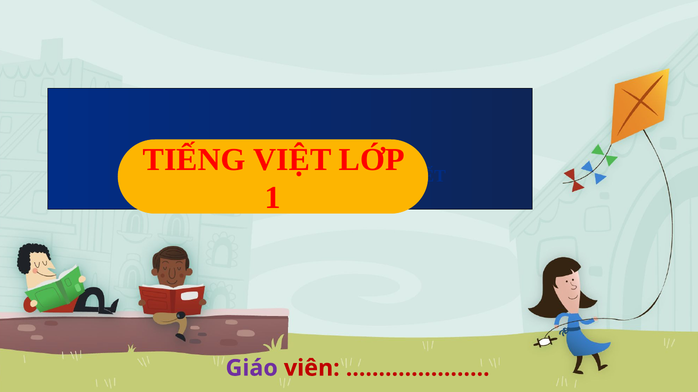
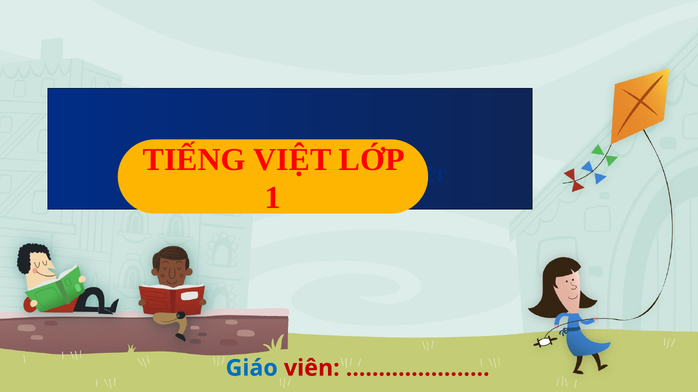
Giáo colour: purple -> blue
